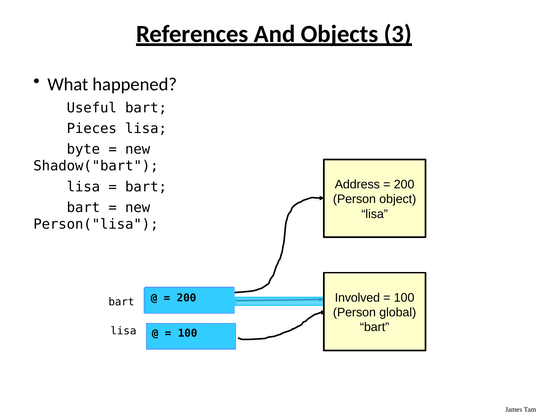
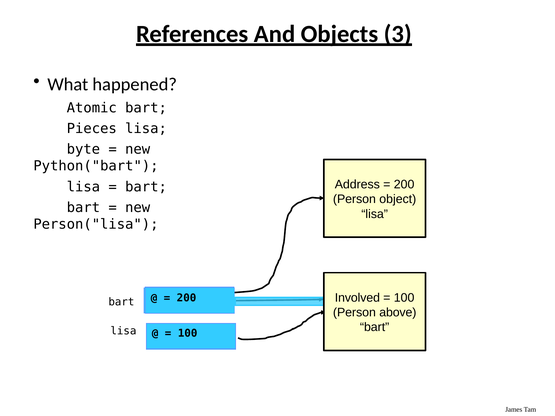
Useful: Useful -> Atomic
Shadow("bart: Shadow("bart -> Python("bart
global: global -> above
